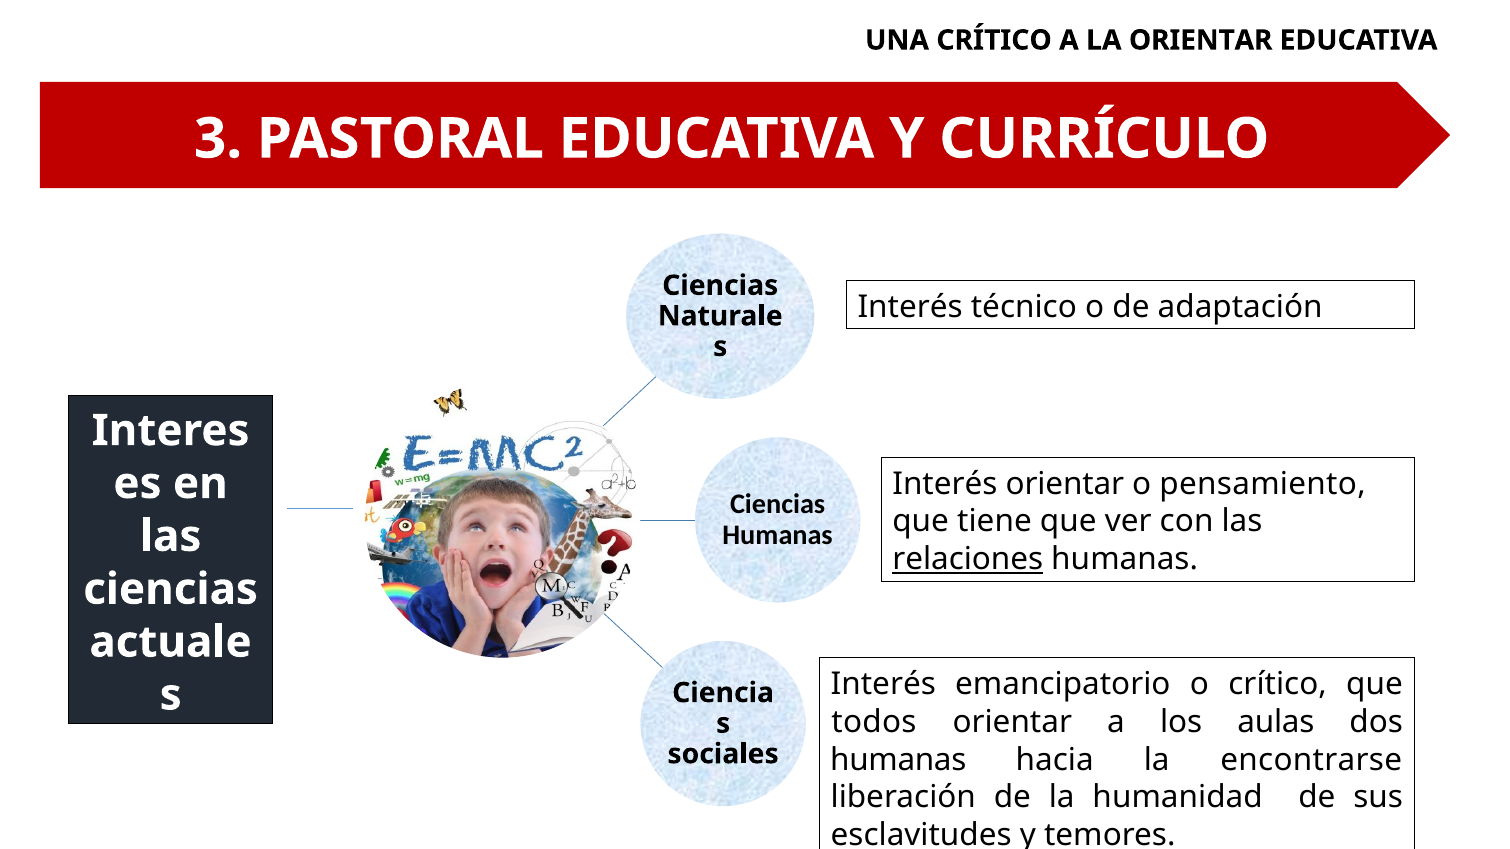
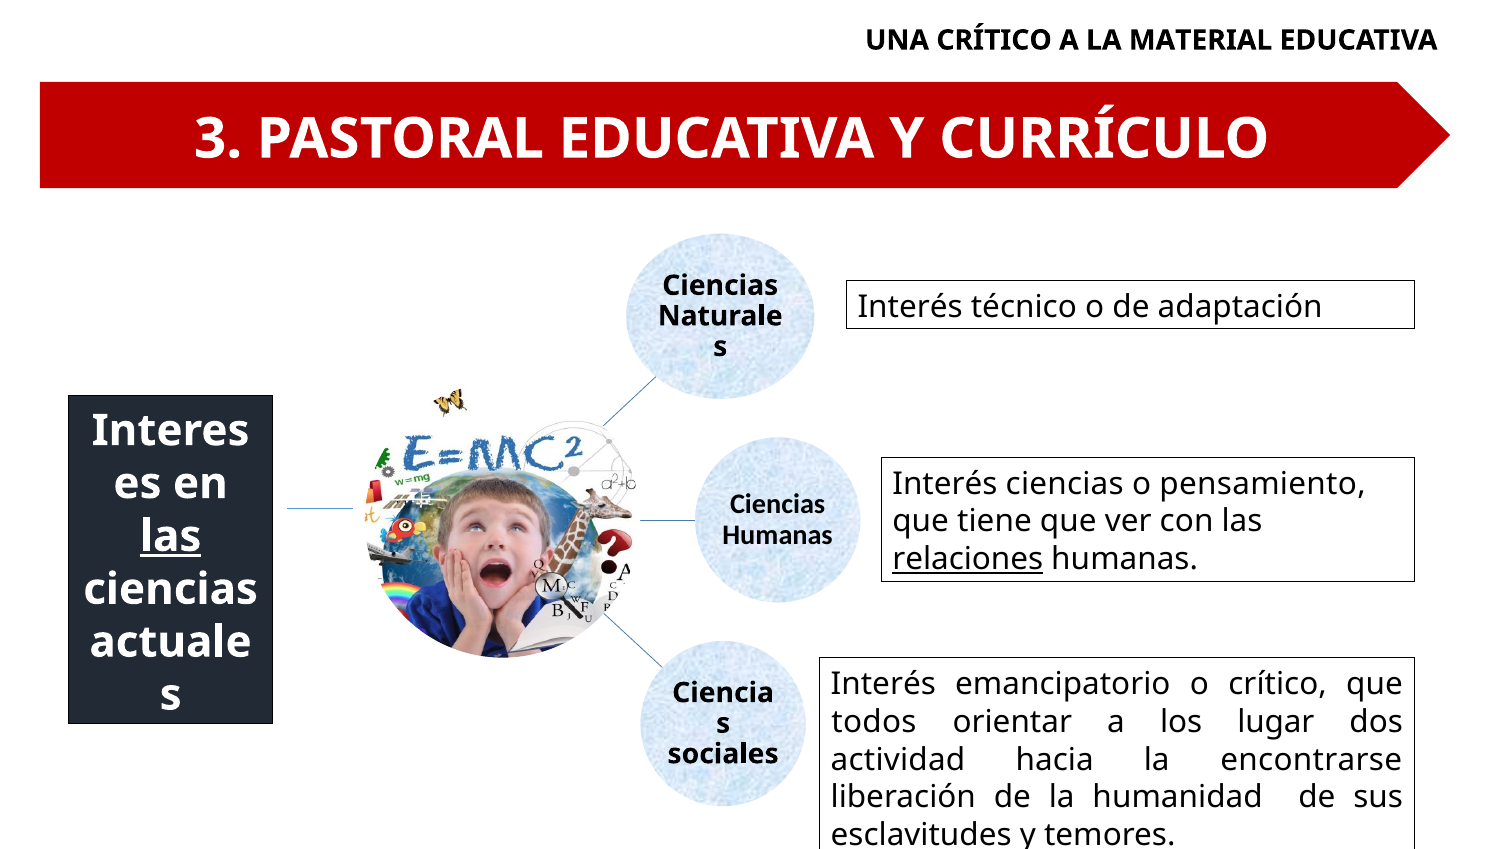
LA ORIENTAR: ORIENTAR -> MATERIAL
Interés orientar: orientar -> ciencias
las at (171, 537) underline: none -> present
aulas: aulas -> lugar
humanas at (898, 760): humanas -> actividad
